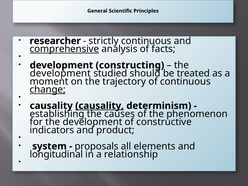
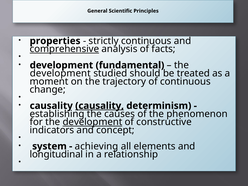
researcher: researcher -> properties
constructing: constructing -> fundamental
change underline: present -> none
development at (92, 122) underline: none -> present
product: product -> concept
proposals: proposals -> achieving
